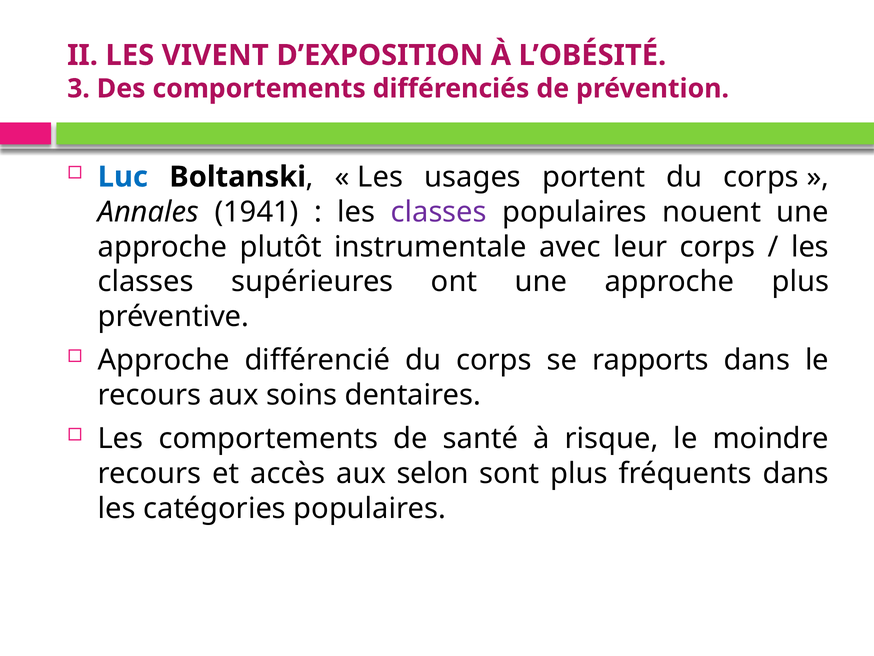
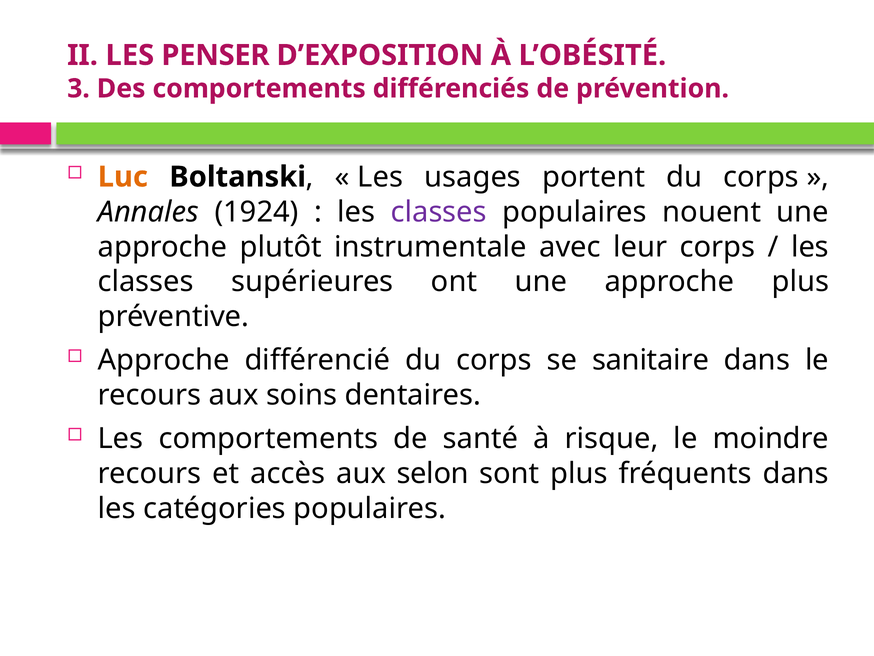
VIVENT: VIVENT -> PENSER
Luc colour: blue -> orange
1941: 1941 -> 1924
rapports: rapports -> sanitaire
